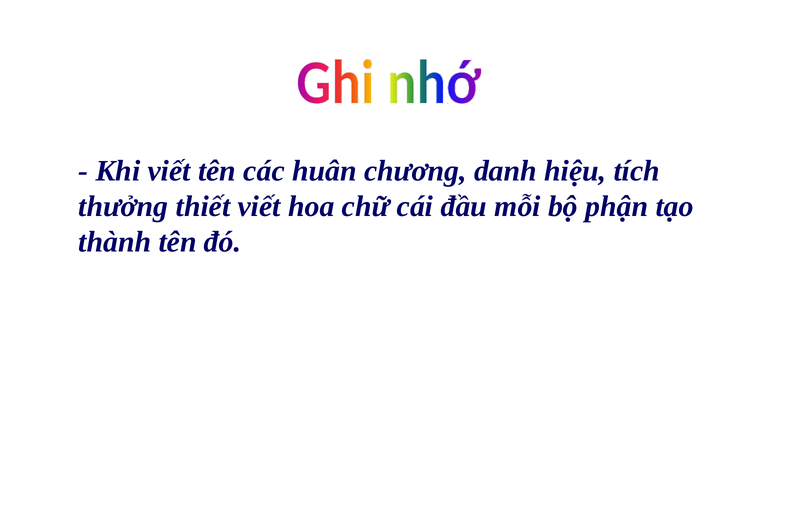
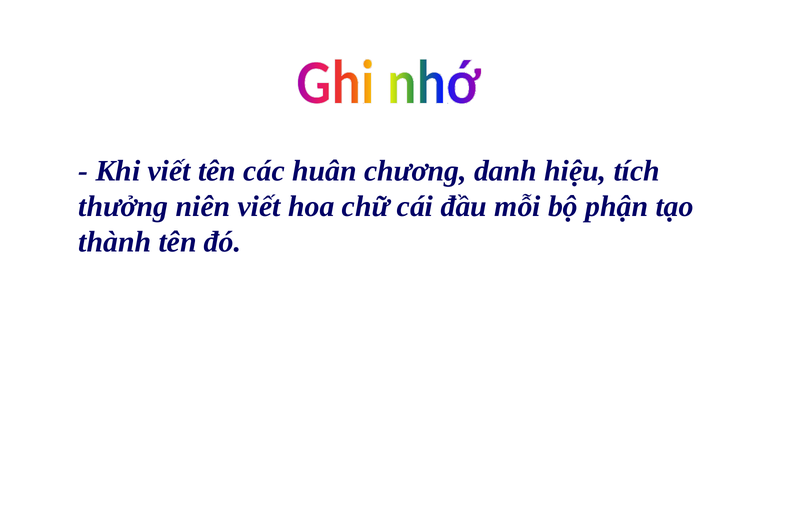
thiết: thiết -> niên
